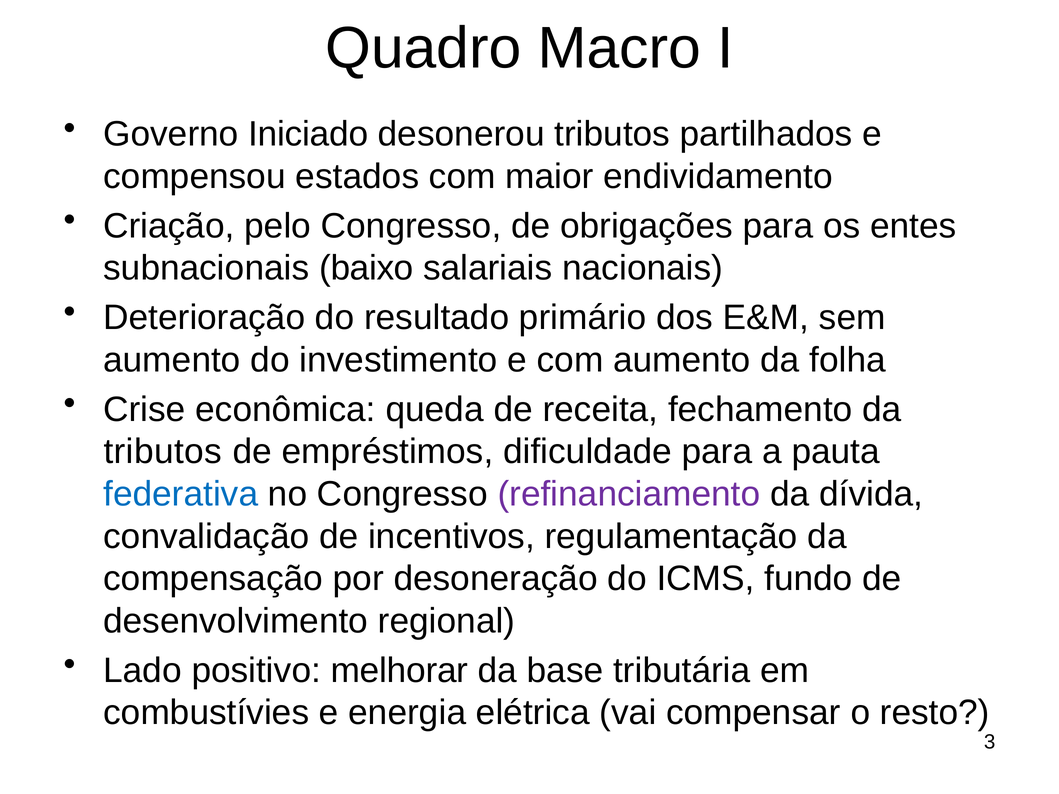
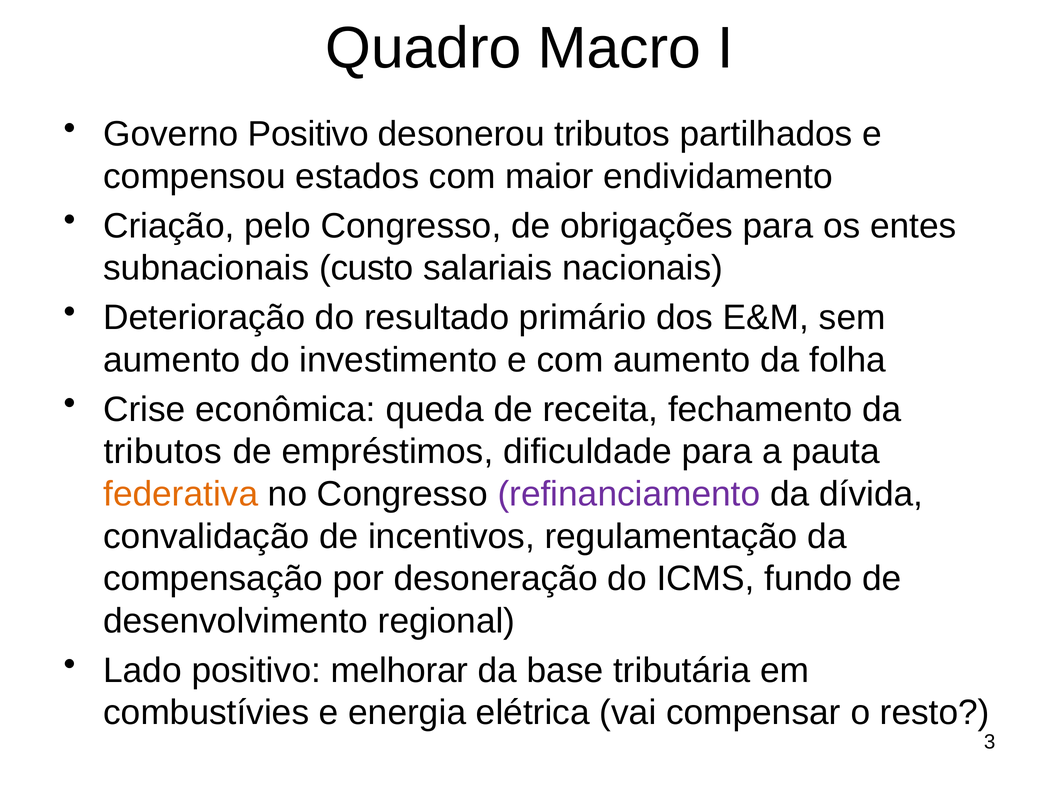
Governo Iniciado: Iniciado -> Positivo
baixo: baixo -> custo
federativa colour: blue -> orange
